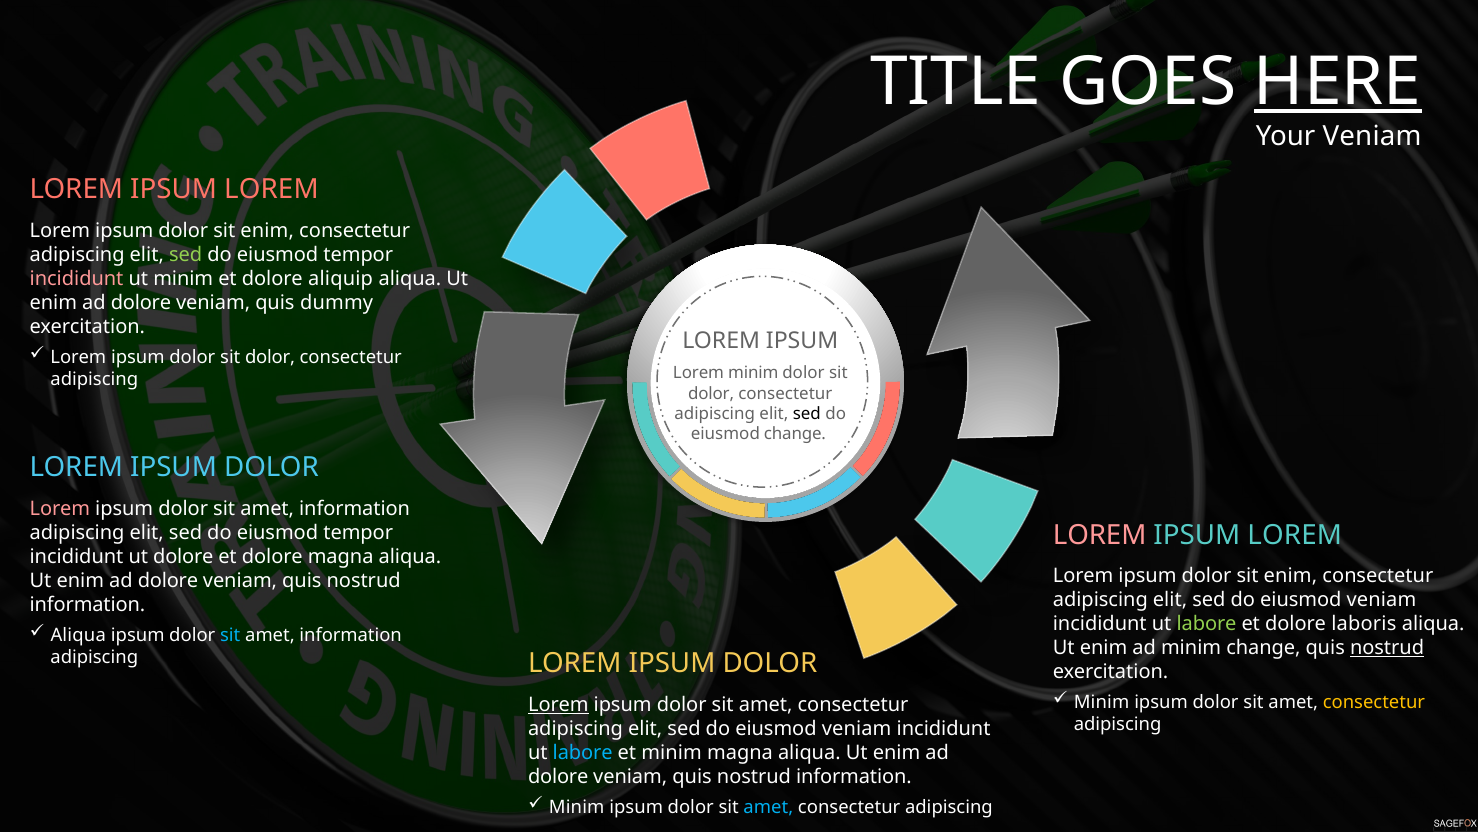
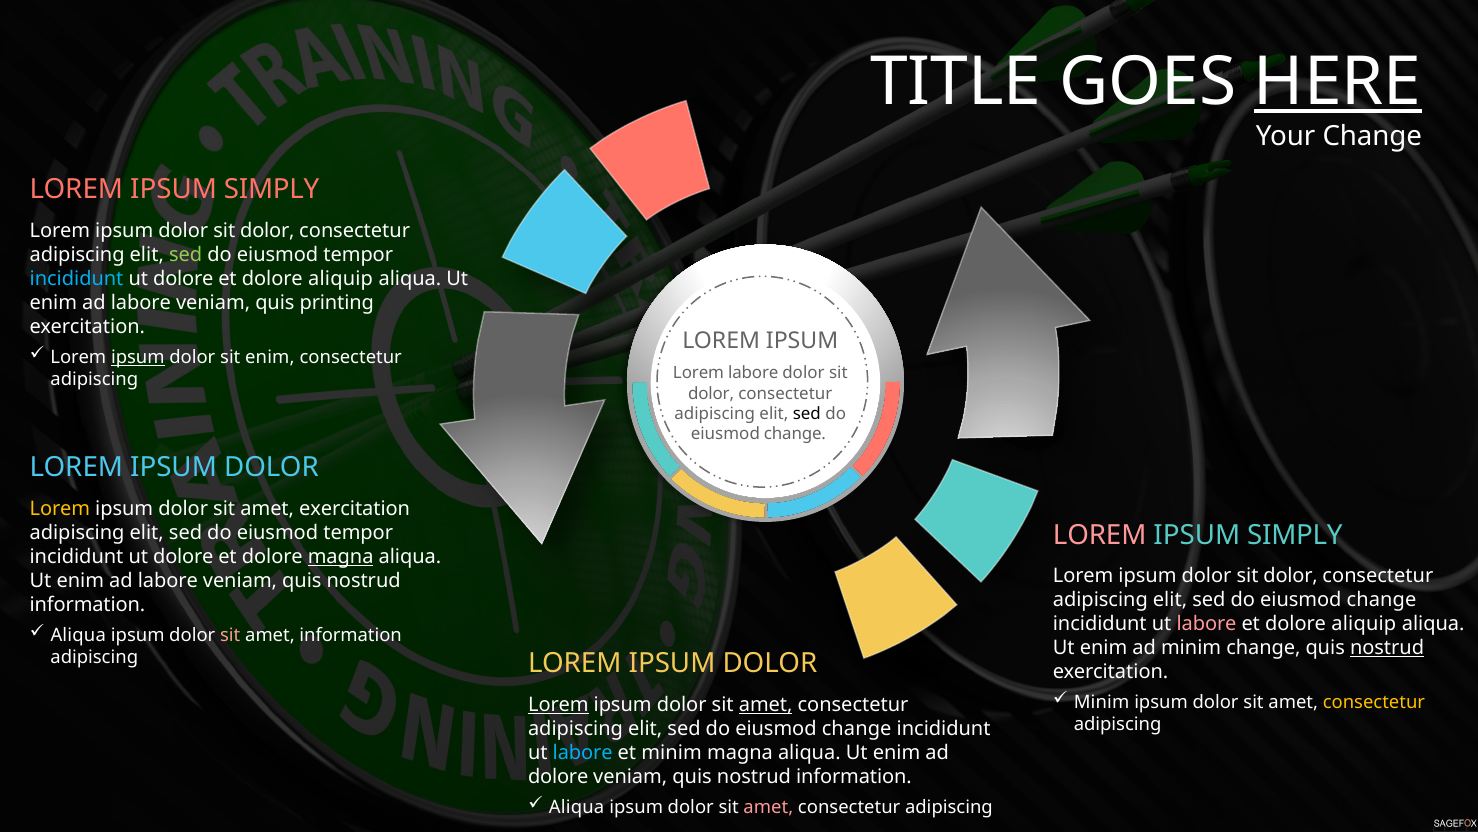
Your Veniam: Veniam -> Change
LOREM at (271, 189): LOREM -> SIMPLY
enim at (267, 230): enim -> dolor
incididunt at (77, 278) colour: pink -> light blue
minim at (183, 278): minim -> dolore
dolore at (141, 303): dolore -> labore
dummy: dummy -> printing
ipsum at (138, 357) underline: none -> present
dolor at (270, 357): dolor -> enim
Lorem minim: minim -> labore
Lorem at (60, 508) colour: pink -> yellow
information at (355, 508): information -> exercitation
LOREM at (1295, 535): LOREM -> SIMPLY
magna at (341, 557) underline: none -> present
enim at (1290, 576): enim -> dolor
dolore at (168, 581): dolore -> labore
veniam at (1381, 600): veniam -> change
labore at (1207, 624) colour: light green -> pink
laboris at (1364, 624): laboris -> aliquip
sit at (230, 635) colour: light blue -> pink
amet at (766, 704) underline: none -> present
veniam at (857, 728): veniam -> change
Minim at (577, 807): Minim -> Aliqua
amet at (768, 807) colour: light blue -> pink
